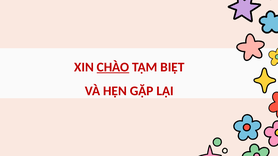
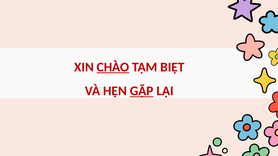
GẶP underline: none -> present
